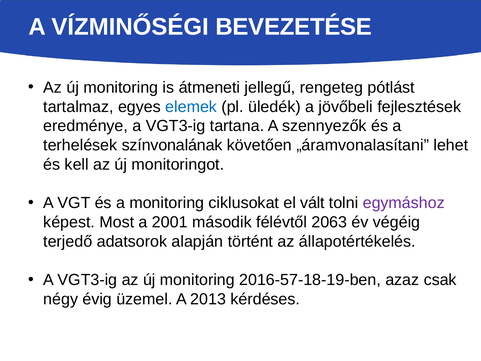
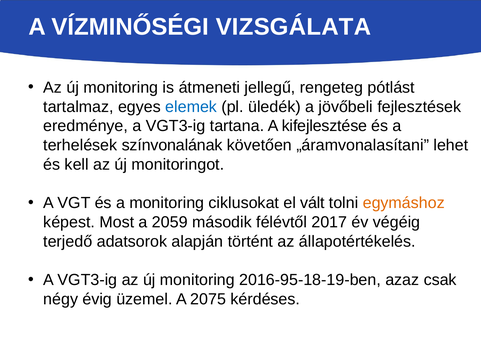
BEVEZETÉSE: BEVEZETÉSE -> VIZSGÁLATA
szennyezők: szennyezők -> kifejlesztése
egymáshoz colour: purple -> orange
2001: 2001 -> 2059
2063: 2063 -> 2017
2016-57-18-19-ben: 2016-57-18-19-ben -> 2016-95-18-19-ben
2013: 2013 -> 2075
